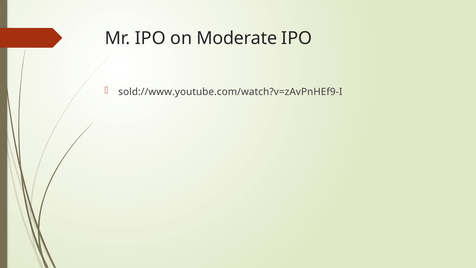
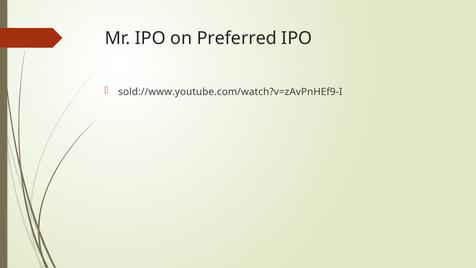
Moderate: Moderate -> Preferred
